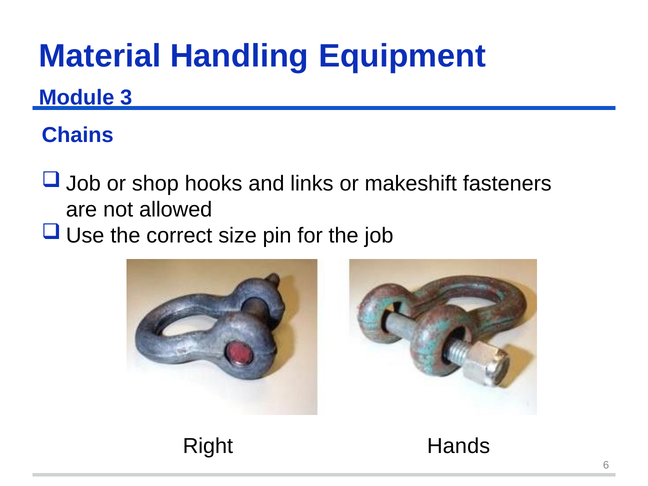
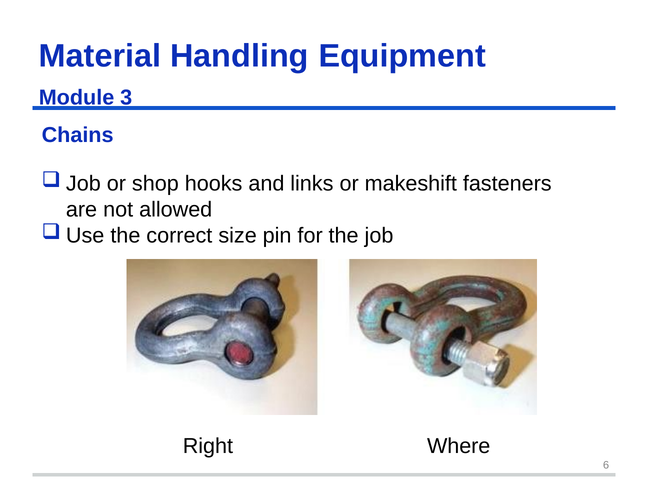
Hands: Hands -> Where
